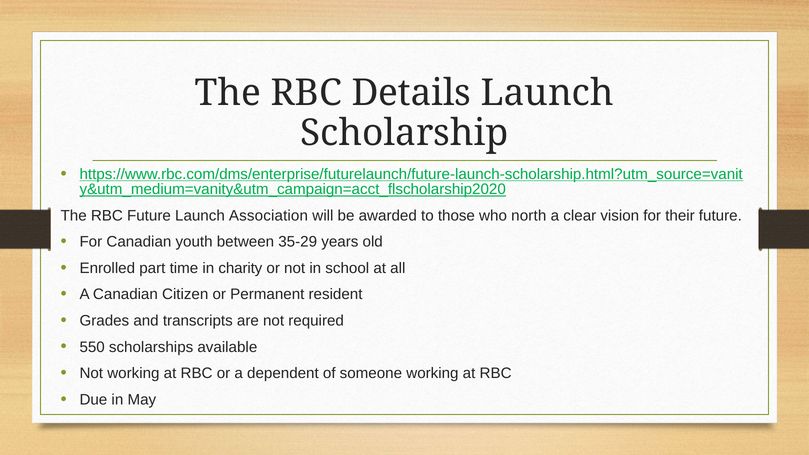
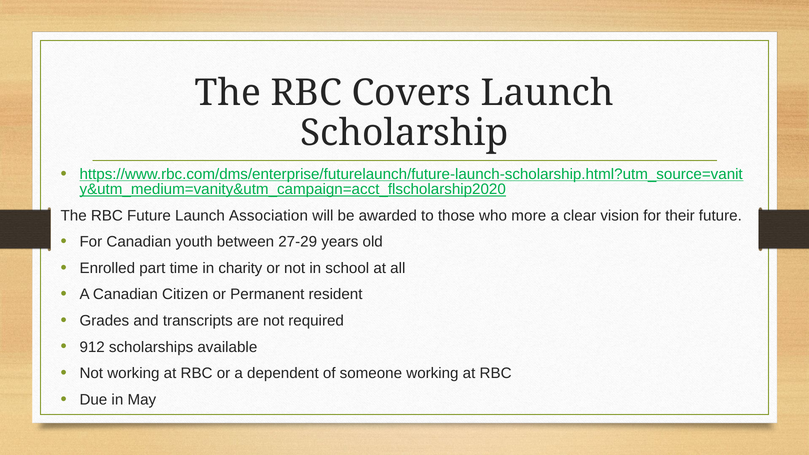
Details: Details -> Covers
north: north -> more
35-29: 35-29 -> 27-29
550: 550 -> 912
